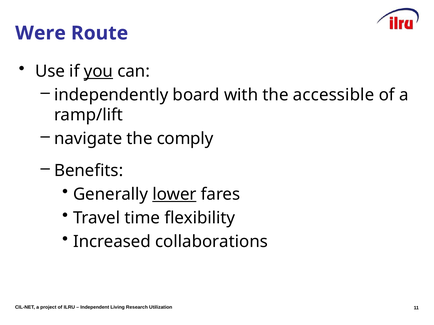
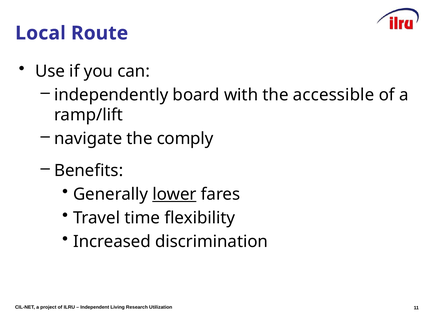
Were: Were -> Local
you underline: present -> none
collaborations: collaborations -> discrimination
